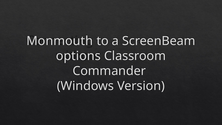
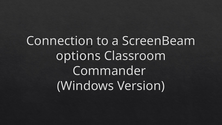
Monmouth: Monmouth -> Connection
